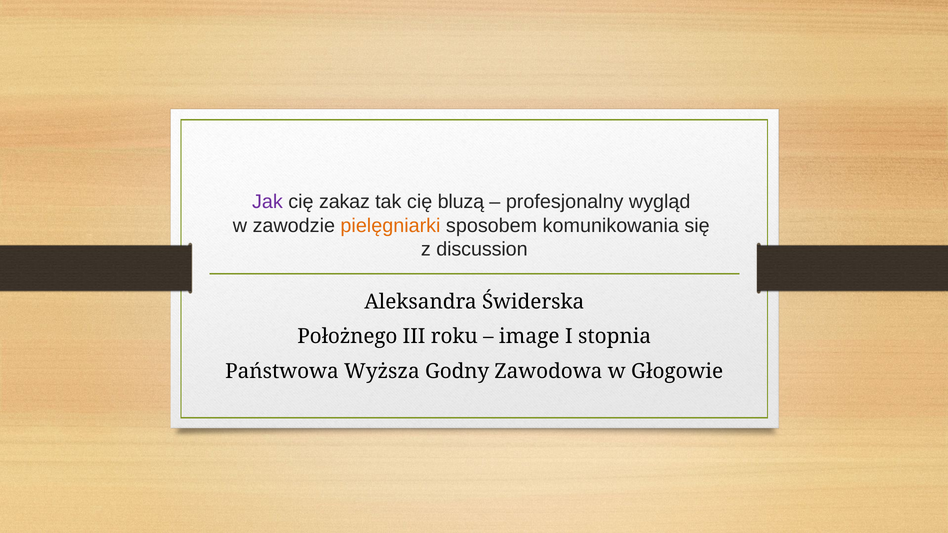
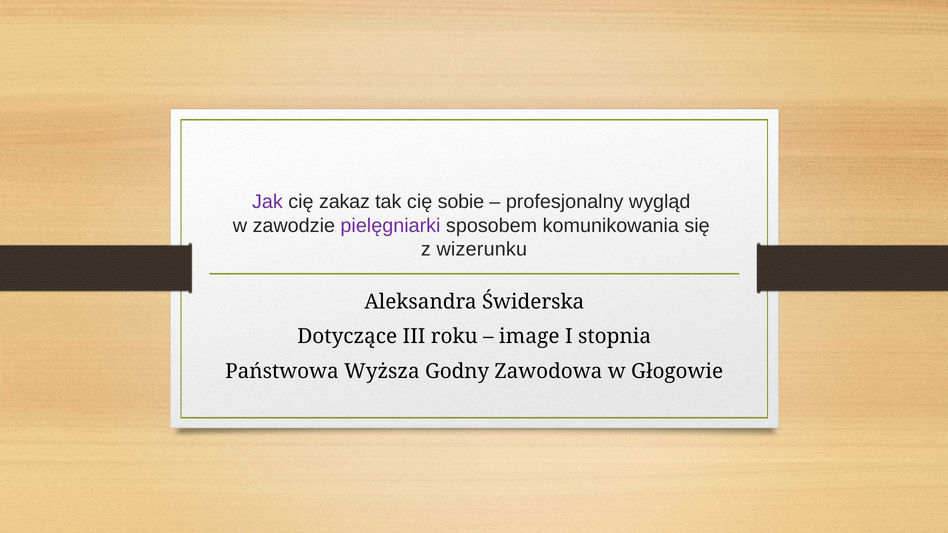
bluzą: bluzą -> sobie
pielęgniarki colour: orange -> purple
discussion: discussion -> wizerunku
Położnego: Położnego -> Dotyczące
